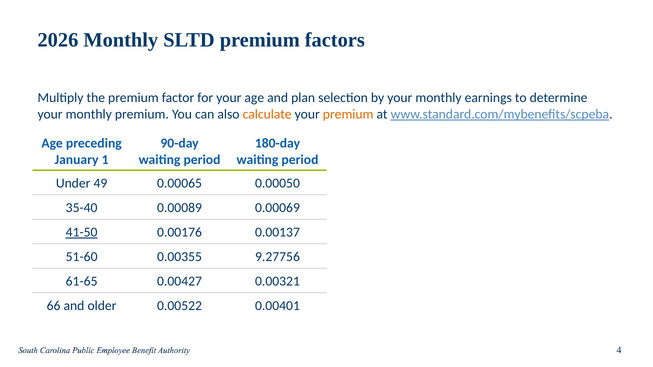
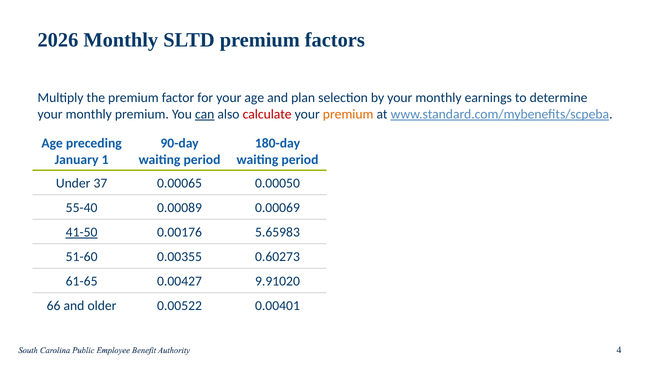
can underline: none -> present
calculate colour: orange -> red
49: 49 -> 37
35-40: 35-40 -> 55-40
0.00137: 0.00137 -> 5.65983
9.27756: 9.27756 -> 0.60273
0.00321: 0.00321 -> 9.91020
